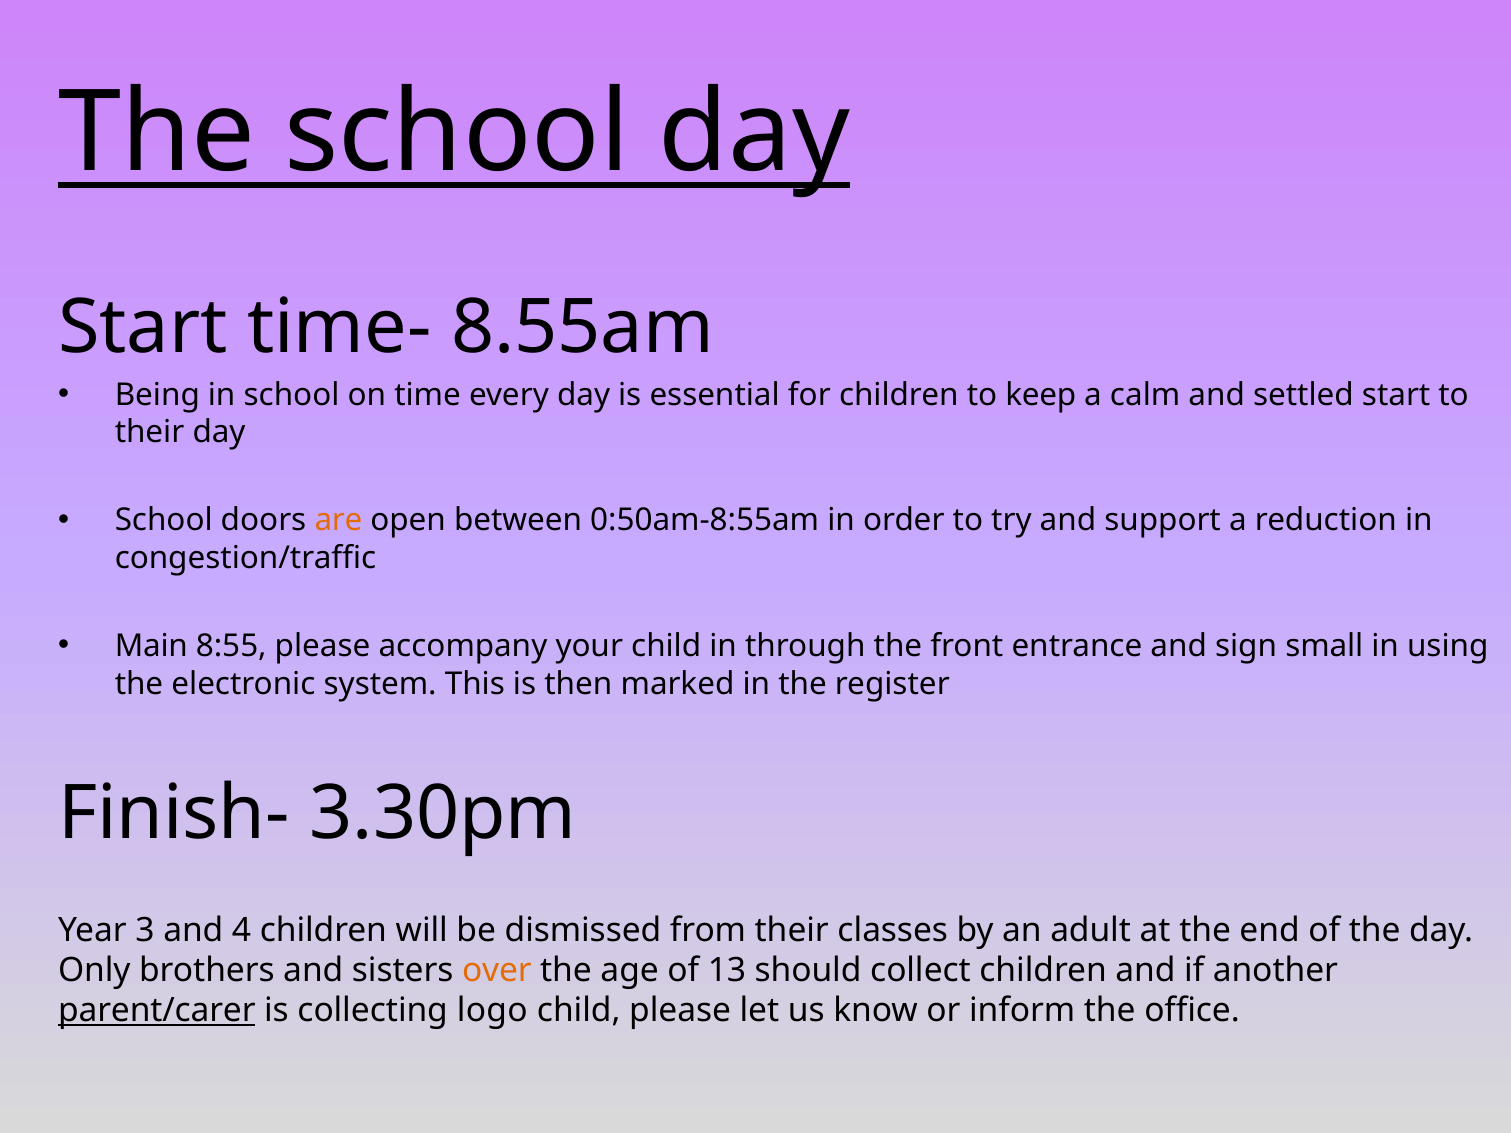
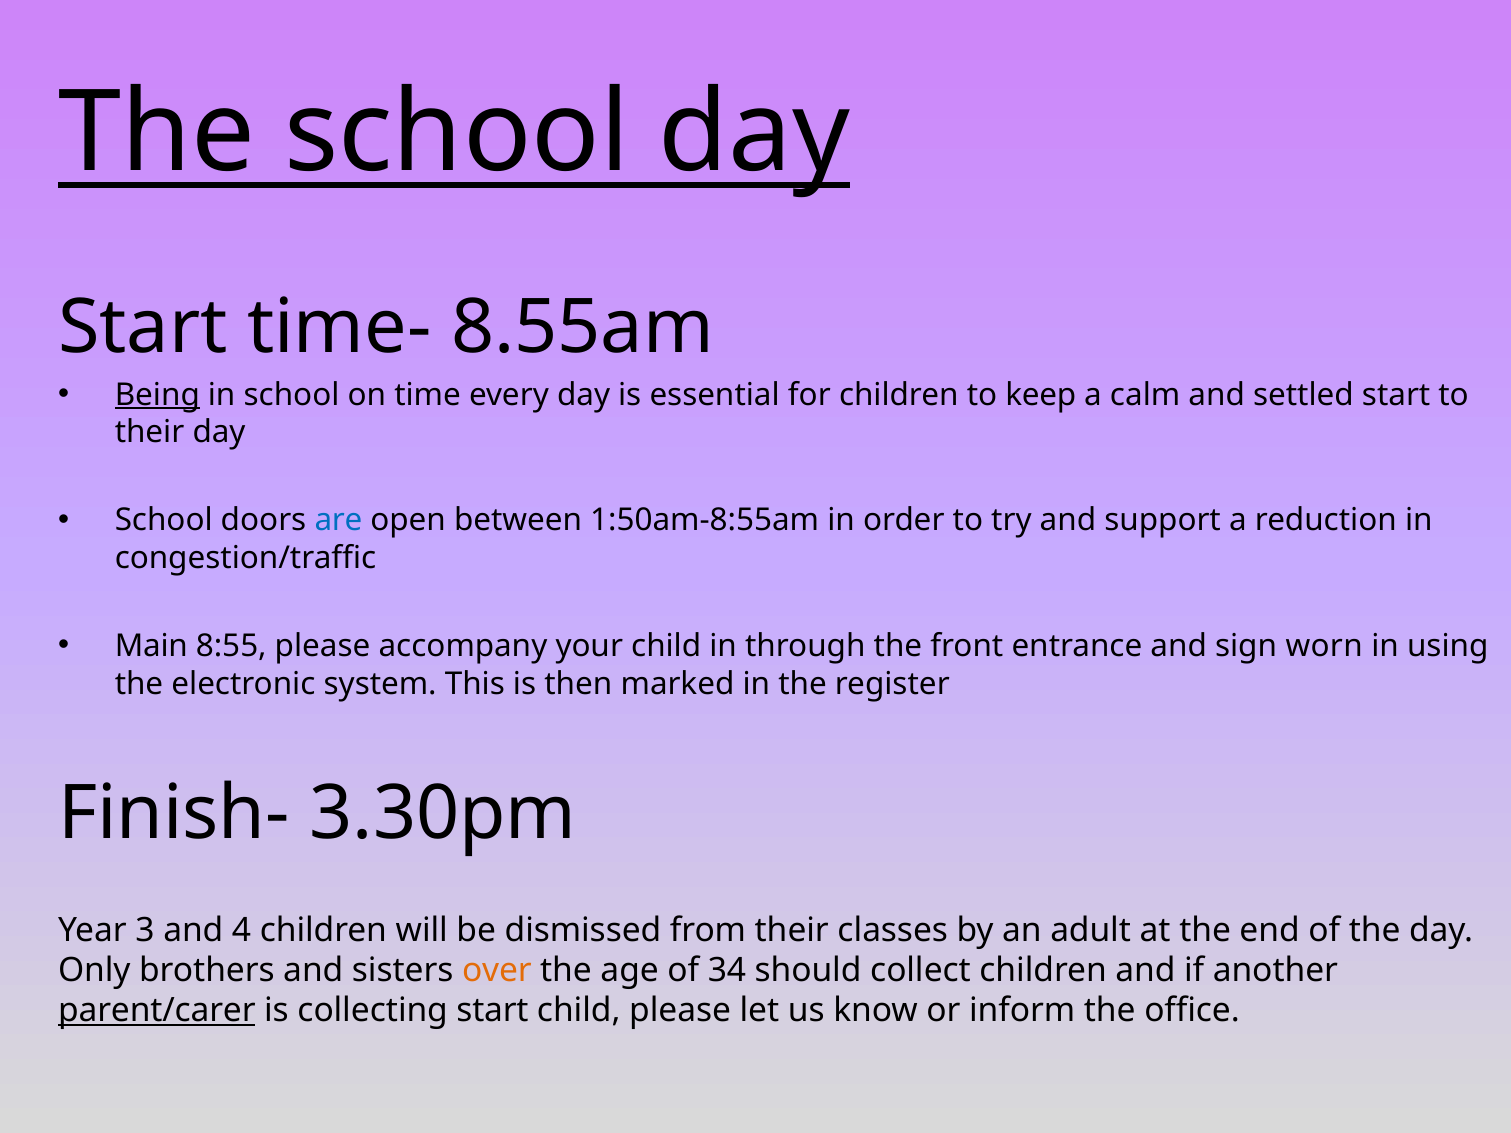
Being underline: none -> present
are colour: orange -> blue
0:50am-8:55am: 0:50am-8:55am -> 1:50am-8:55am
small: small -> worn
13: 13 -> 34
collecting logo: logo -> start
